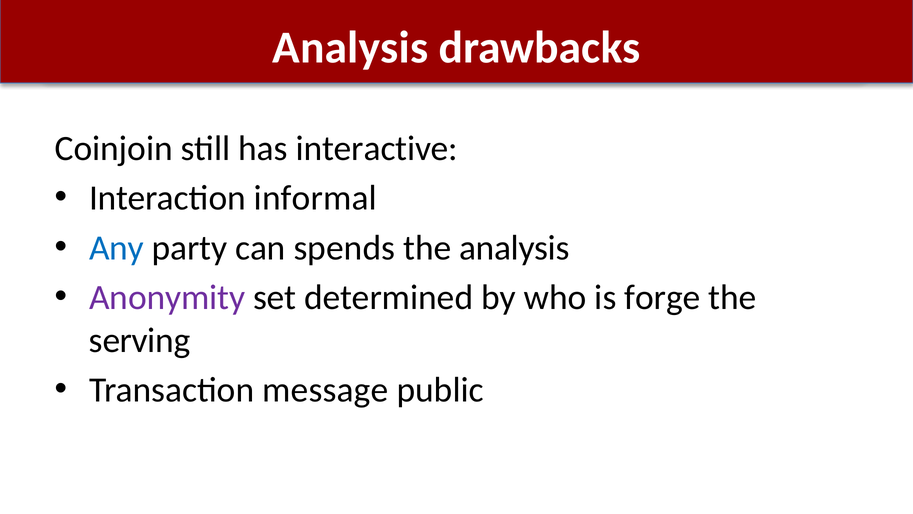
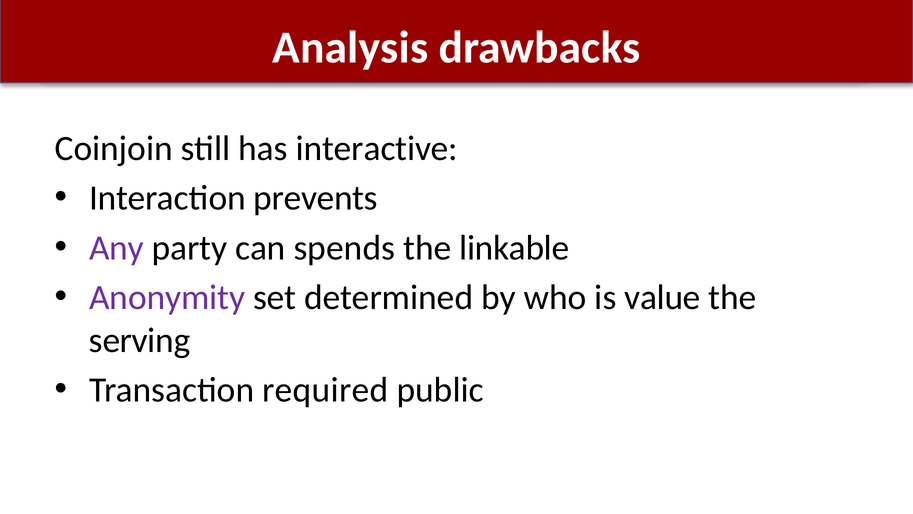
informal: informal -> prevents
Any colour: blue -> purple
the analysis: analysis -> linkable
forge: forge -> value
message: message -> required
